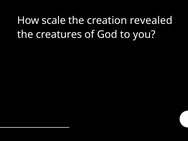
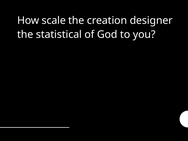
revealed: revealed -> designer
creatures: creatures -> statistical
